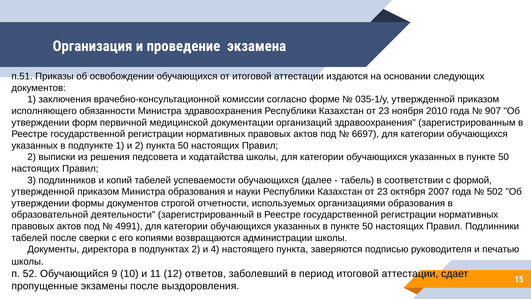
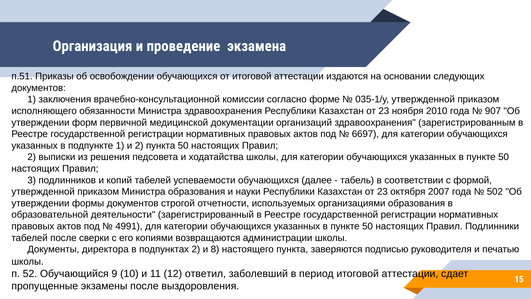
4: 4 -> 8
ответов: ответов -> ответил
